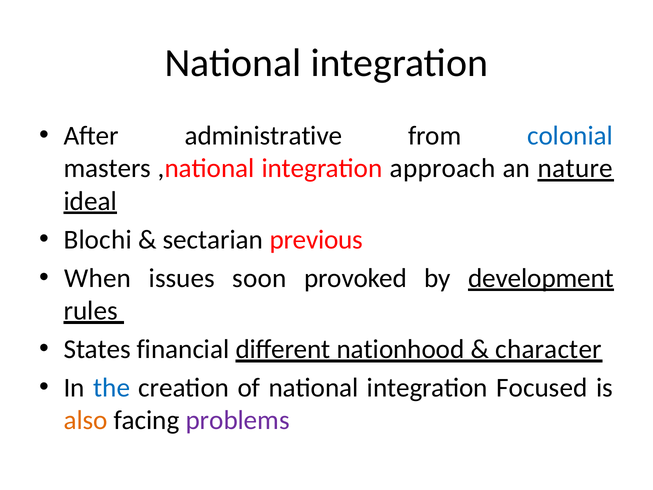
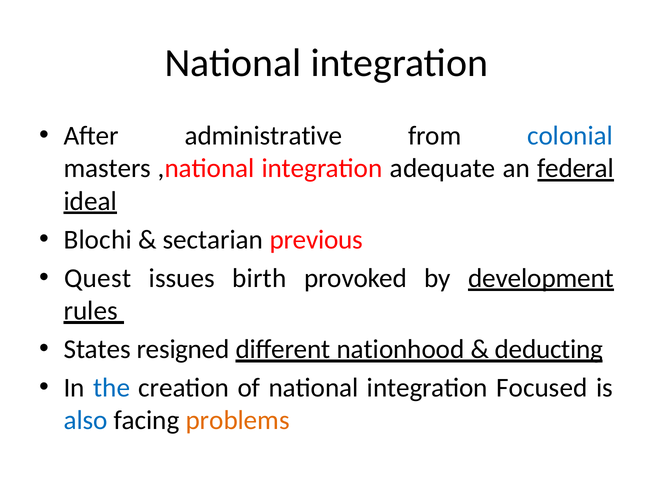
approach: approach -> adequate
nature: nature -> federal
When: When -> Quest
soon: soon -> birth
financial: financial -> resigned
character: character -> deducting
also colour: orange -> blue
problems colour: purple -> orange
